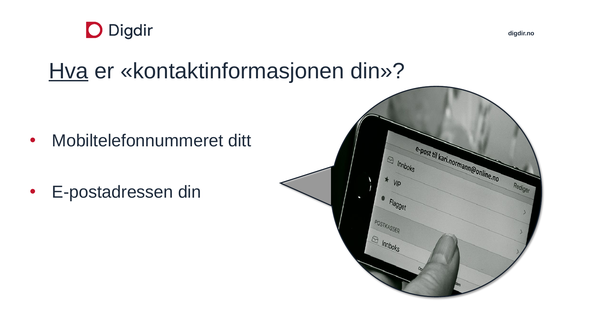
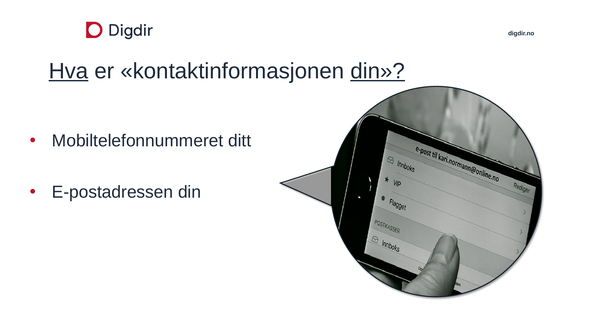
din at (378, 71) underline: none -> present
